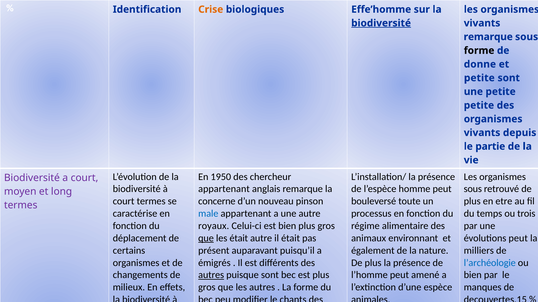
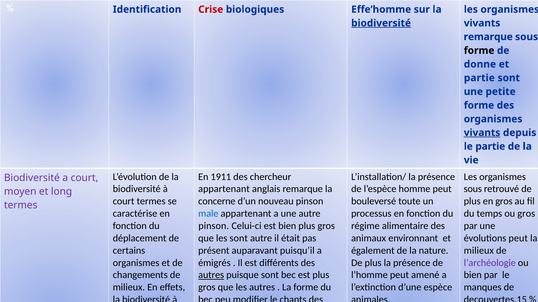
Crise colour: orange -> red
petite at (479, 78): petite -> partie
petite at (479, 106): petite -> forme
vivants at (482, 133) underline: none -> present
1950: 1950 -> 1911
en etre: etre -> gros
ou trois: trois -> gros
royaux at (214, 226): royaux -> pinson
que at (206, 239) underline: present -> none
les était: était -> sont
milliers at (479, 251): milliers -> milieux
l’archéologie colour: blue -> purple
